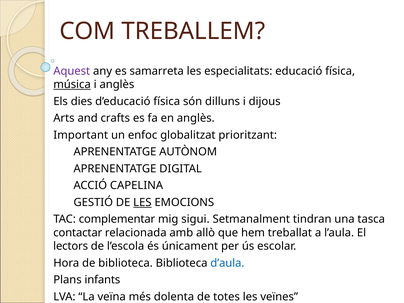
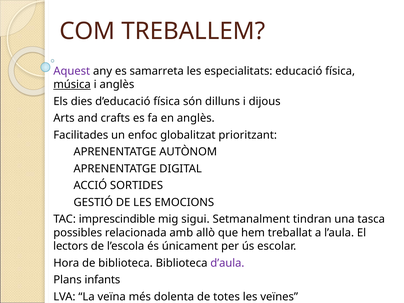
Important: Important -> Facilitades
CAPELINA: CAPELINA -> SORTIDES
LES at (142, 202) underline: present -> none
complementar: complementar -> imprescindible
contactar: contactar -> possibles
d’aula colour: blue -> purple
